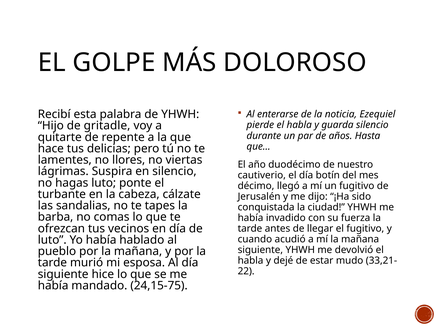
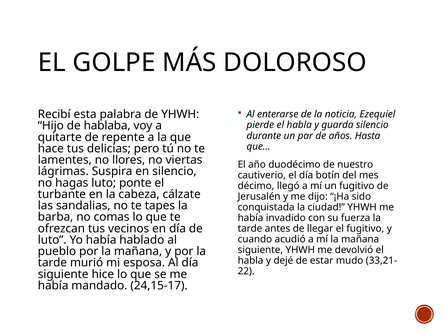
gritadle: gritadle -> hablaba
24,15-75: 24,15-75 -> 24,15-17
